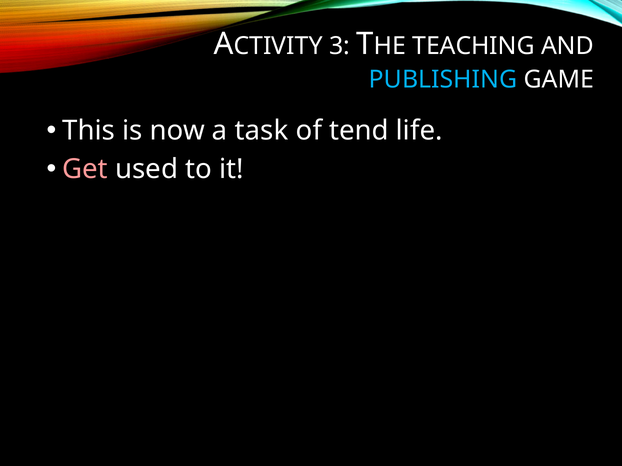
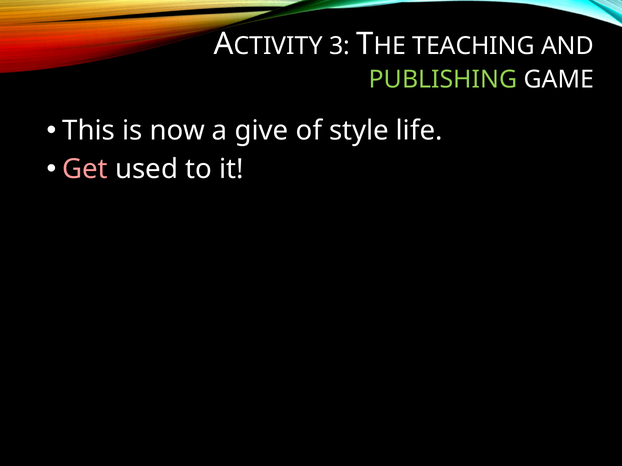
PUBLISHING colour: light blue -> light green
task: task -> give
tend: tend -> style
